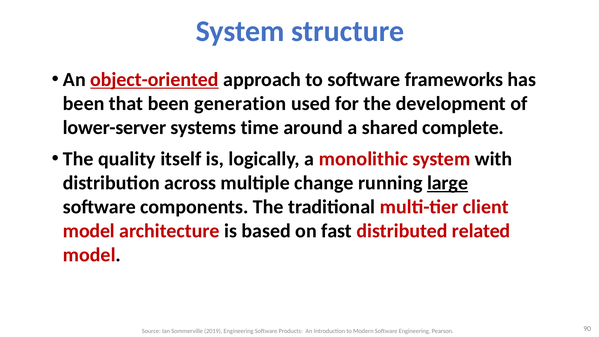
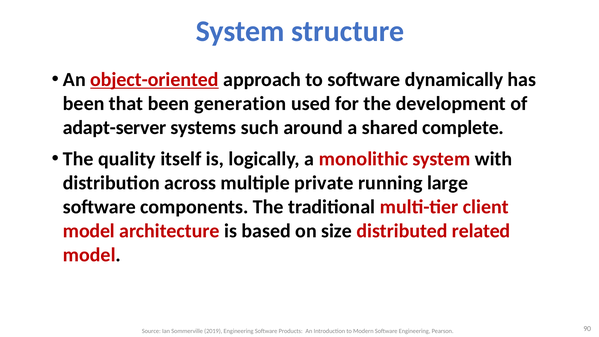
frameworks: frameworks -> dynamically
lower-server: lower-server -> adapt-server
time: time -> such
change: change -> private
large underline: present -> none
fast: fast -> size
